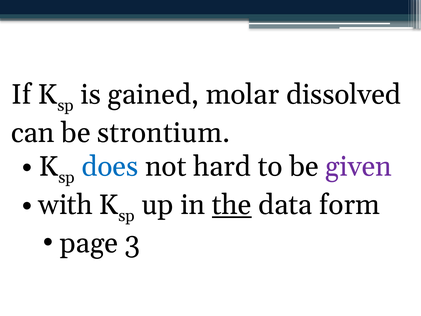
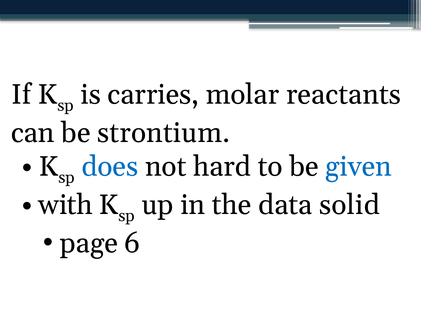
gained: gained -> carries
dissolved: dissolved -> reactants
given colour: purple -> blue
the underline: present -> none
form: form -> solid
3: 3 -> 6
